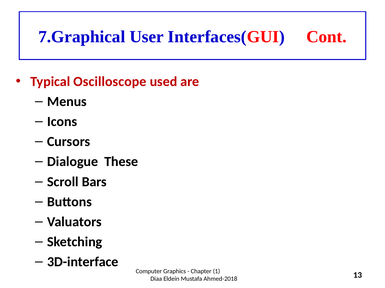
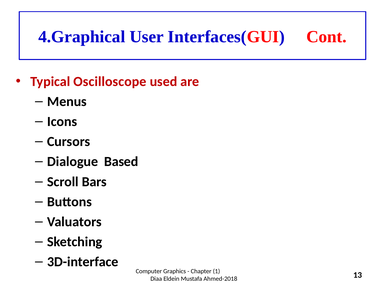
7.Graphical: 7.Graphical -> 4.Graphical
These: These -> Based
